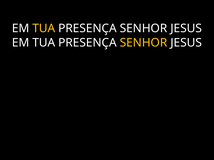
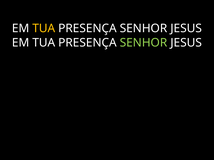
SENHOR at (144, 43) colour: yellow -> light green
